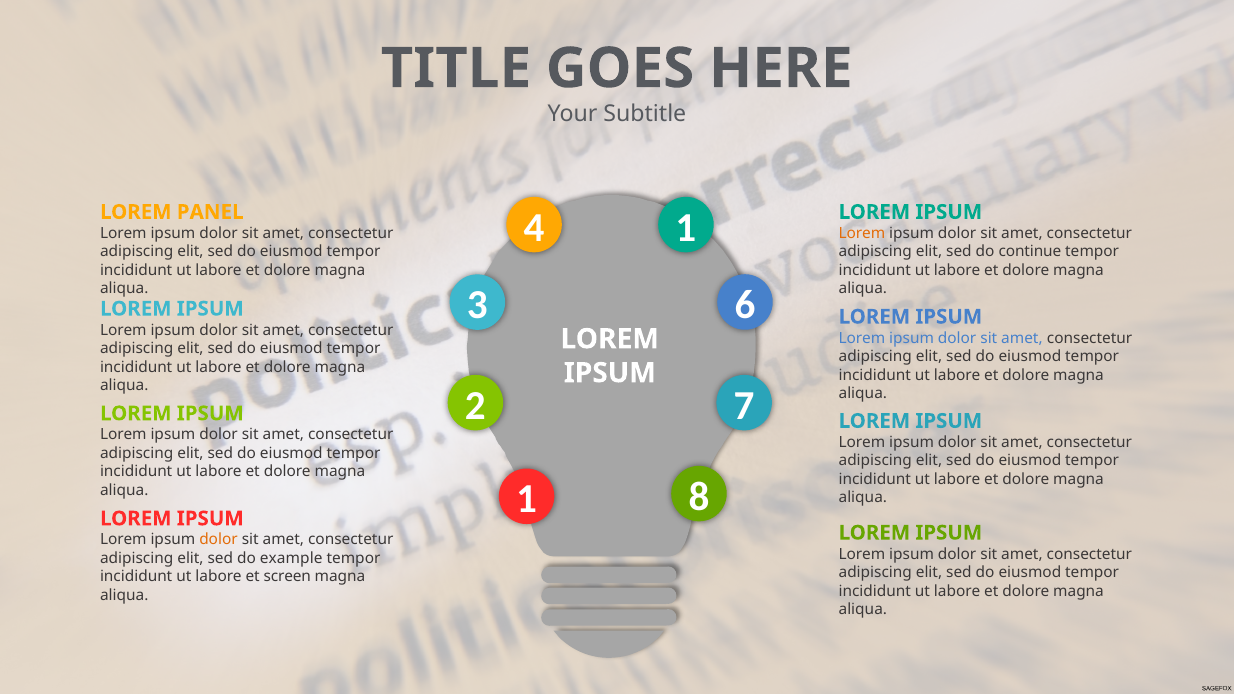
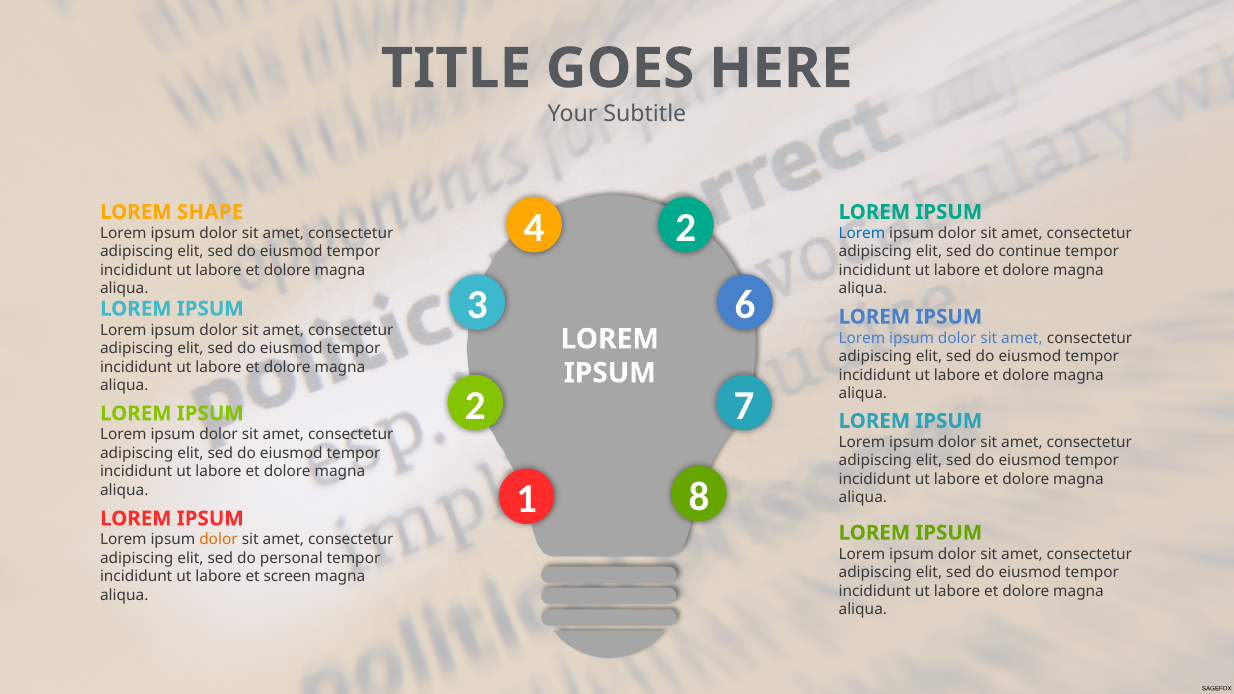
PANEL: PANEL -> SHAPE
4 1: 1 -> 2
Lorem at (862, 233) colour: orange -> blue
example: example -> personal
